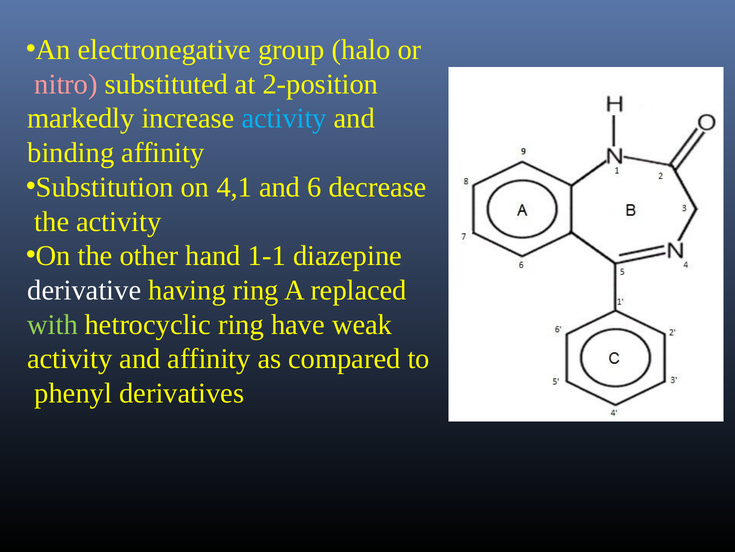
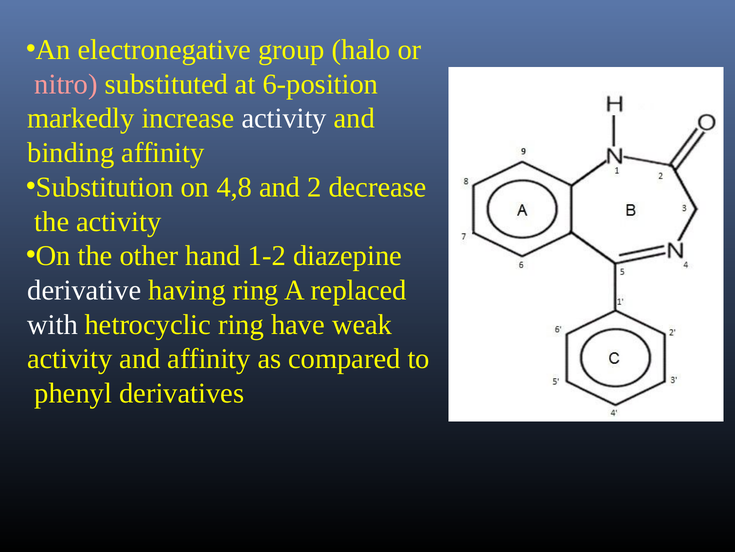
2-position: 2-position -> 6-position
activity at (284, 118) colour: light blue -> white
4,1: 4,1 -> 4,8
6: 6 -> 2
1-1: 1-1 -> 1-2
with colour: light green -> white
